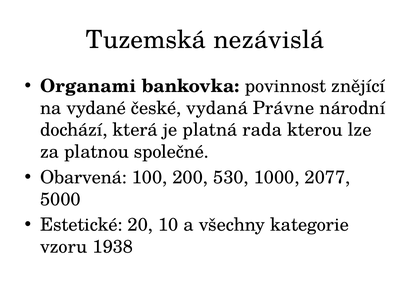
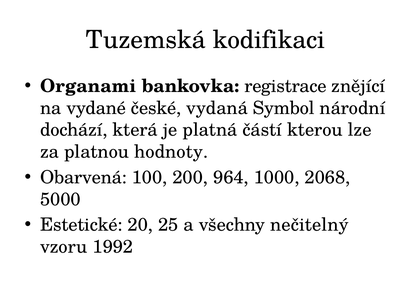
nezávislá: nezávislá -> kodifikaci
povinnost: povinnost -> registrace
Právne: Právne -> Symbol
rada: rada -> částí
společné: společné -> hodnoty
530: 530 -> 964
2077: 2077 -> 2068
10: 10 -> 25
kategorie: kategorie -> nečitelný
1938: 1938 -> 1992
